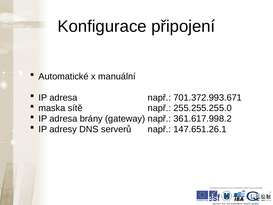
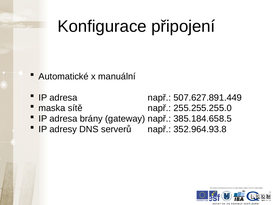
701.372.993.671: 701.372.993.671 -> 507.627.891.449
361.617.998.2: 361.617.998.2 -> 385.184.658.5
147.651.26.1: 147.651.26.1 -> 352.964.93.8
